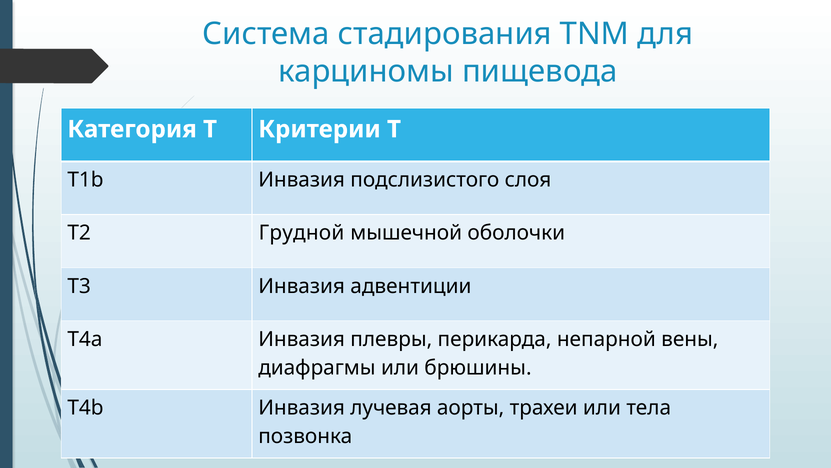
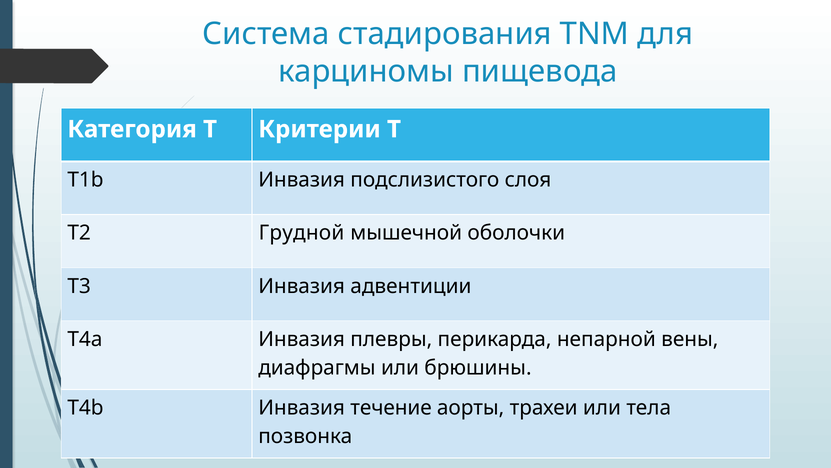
лучевая: лучевая -> течение
